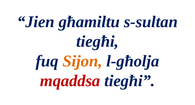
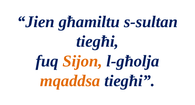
mqaddsa colour: red -> orange
